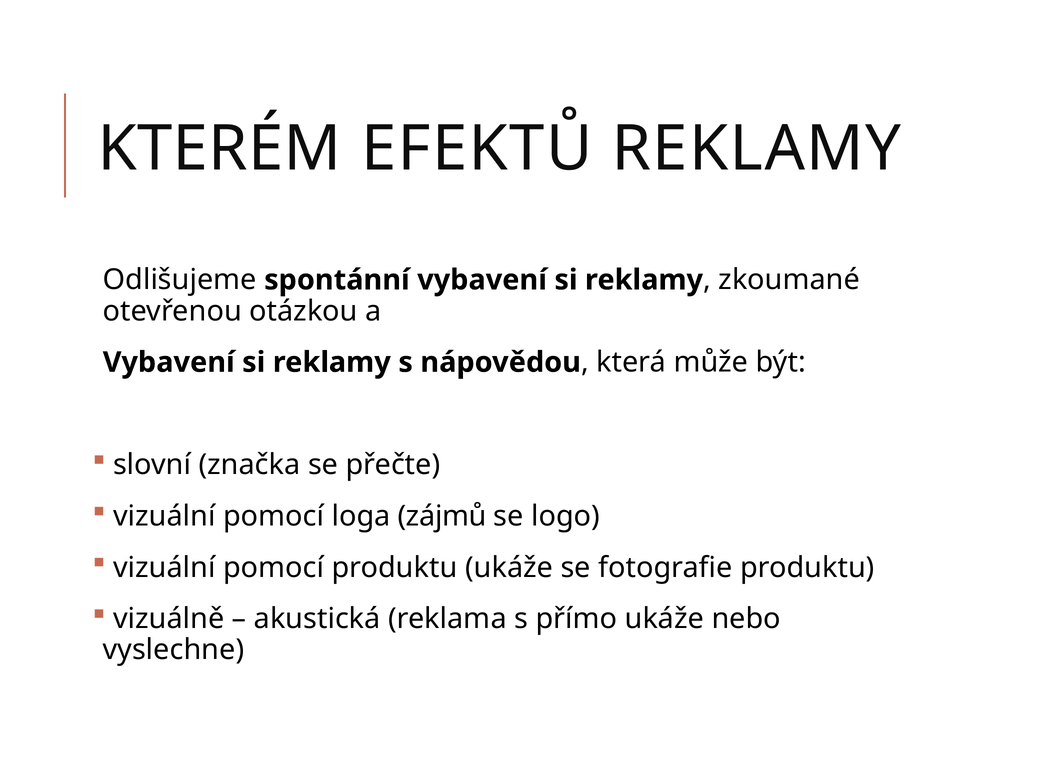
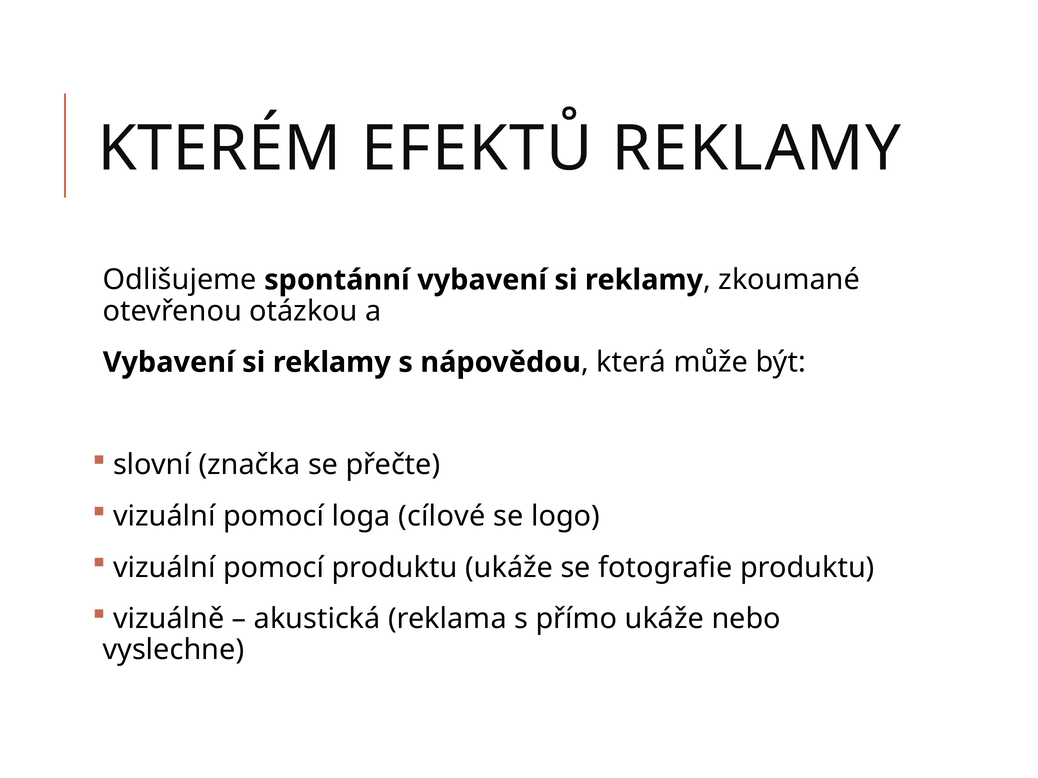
zájmů: zájmů -> cílové
